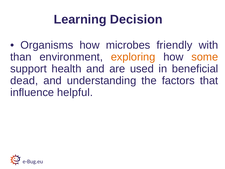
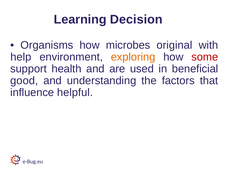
friendly: friendly -> original
than: than -> help
some colour: orange -> red
dead: dead -> good
